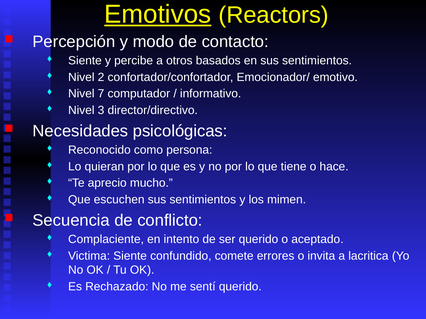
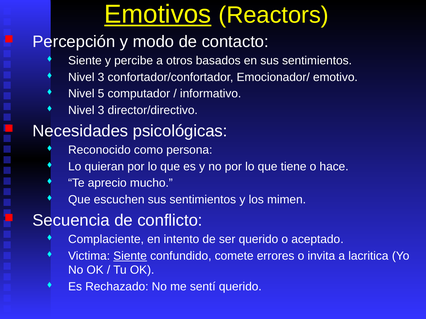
2 at (101, 77): 2 -> 3
7: 7 -> 5
Siente at (130, 256) underline: none -> present
